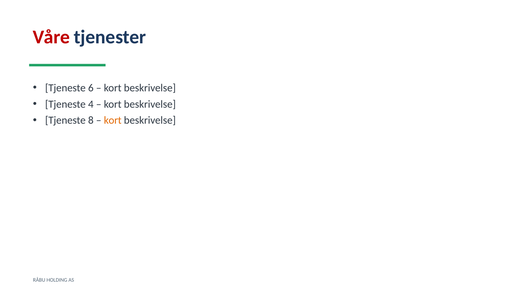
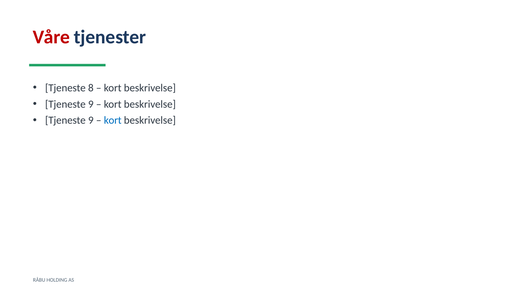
6: 6 -> 8
4 at (91, 104): 4 -> 9
8 at (91, 120): 8 -> 9
kort at (113, 120) colour: orange -> blue
